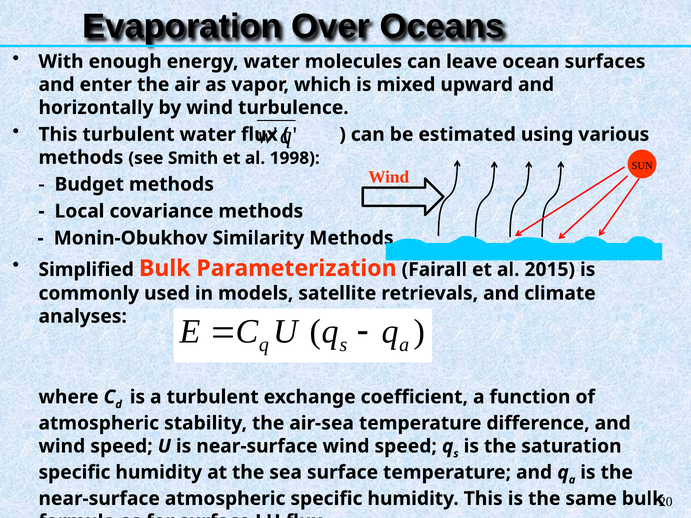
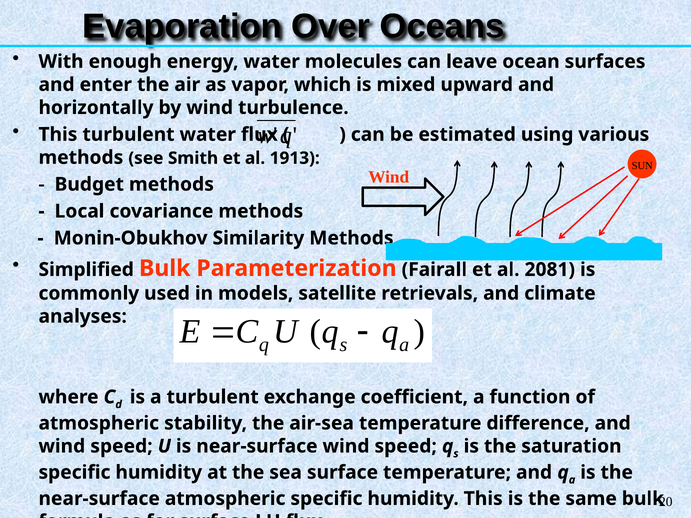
1998: 1998 -> 1913
2015: 2015 -> 2081
